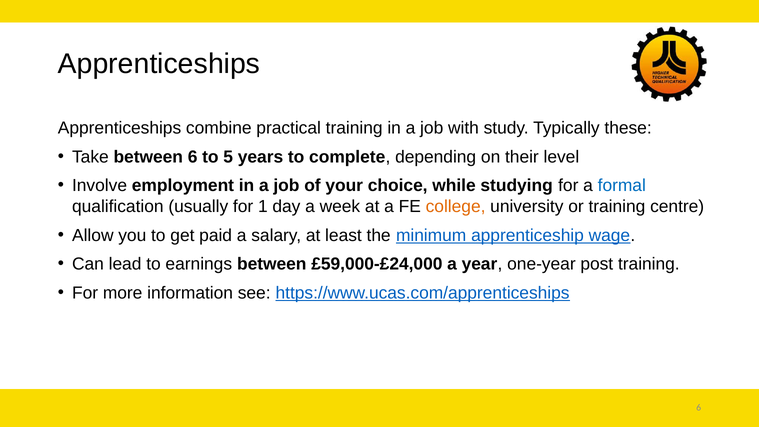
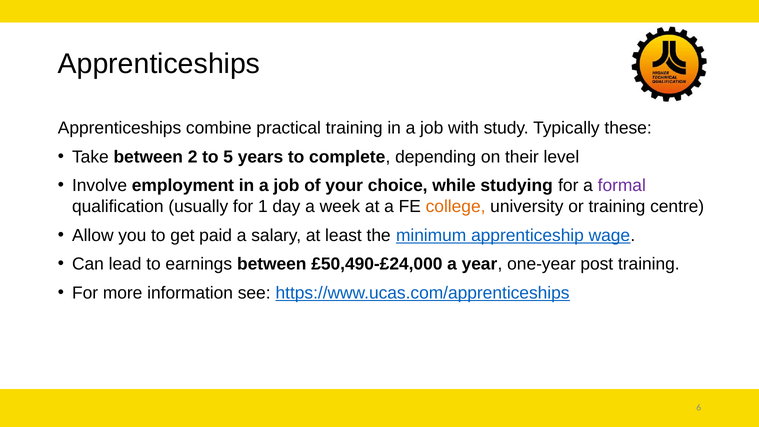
between 6: 6 -> 2
formal colour: blue -> purple
£59,000-£24,000: £59,000-£24,000 -> £50,490-£24,000
